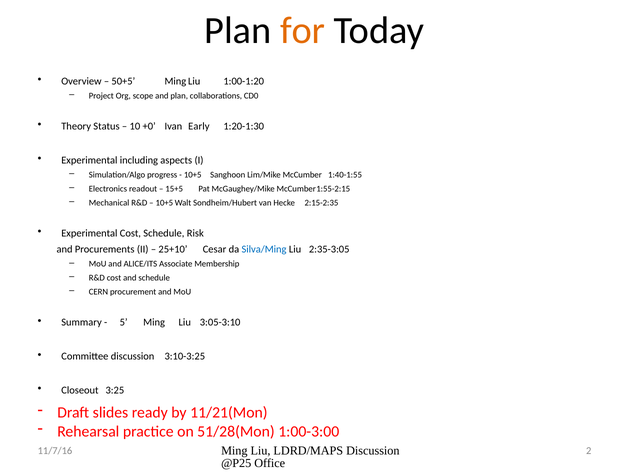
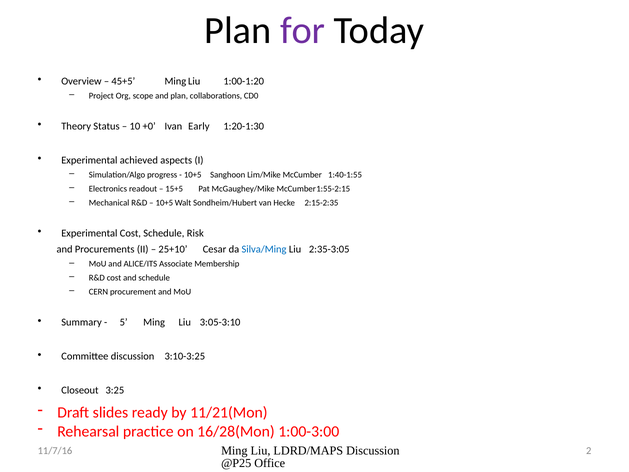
for colour: orange -> purple
50+5: 50+5 -> 45+5
including: including -> achieved
51/28(Mon: 51/28(Mon -> 16/28(Mon
